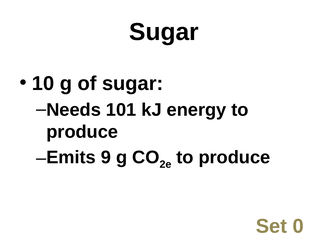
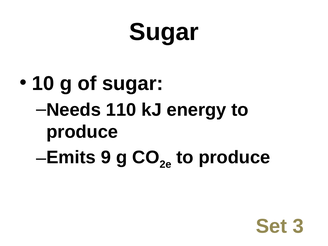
101: 101 -> 110
0: 0 -> 3
